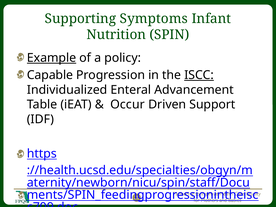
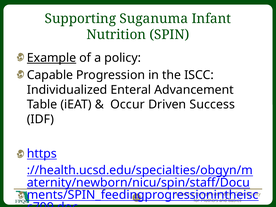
Symptoms: Symptoms -> Suganuma
ISCC underline: present -> none
Support: Support -> Success
